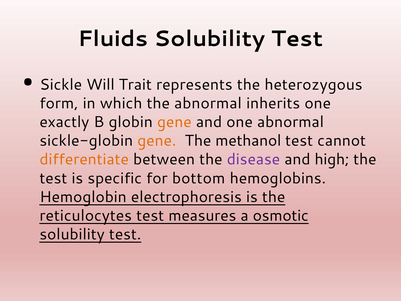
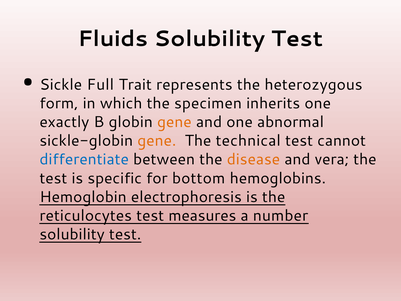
Will: Will -> Full
the abnormal: abnormal -> specimen
methanol: methanol -> technical
differentiate colour: orange -> blue
disease colour: purple -> orange
high: high -> vera
osmotic: osmotic -> number
